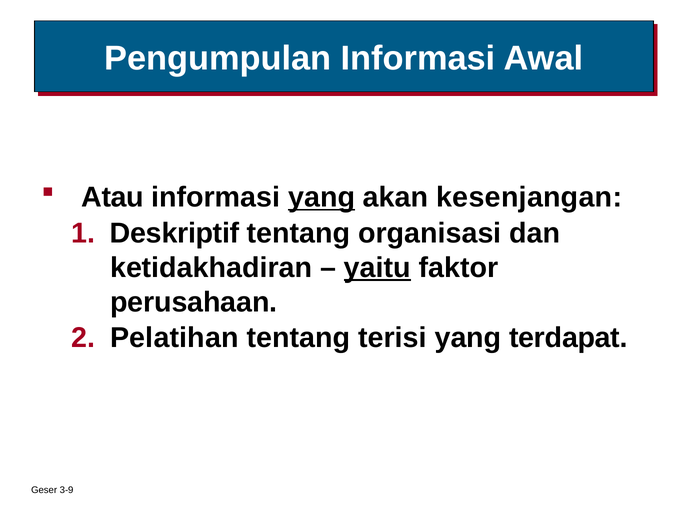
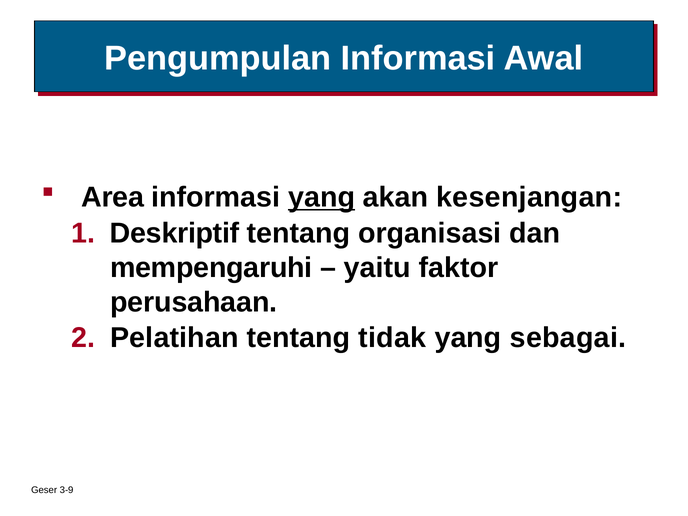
Atau: Atau -> Area
ketidakhadiran: ketidakhadiran -> mempengaruhi
yaitu underline: present -> none
terisi: terisi -> tidak
terdapat: terdapat -> sebagai
